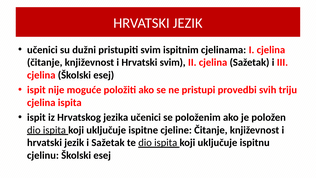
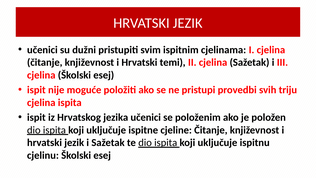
Hrvatski svim: svim -> temi
